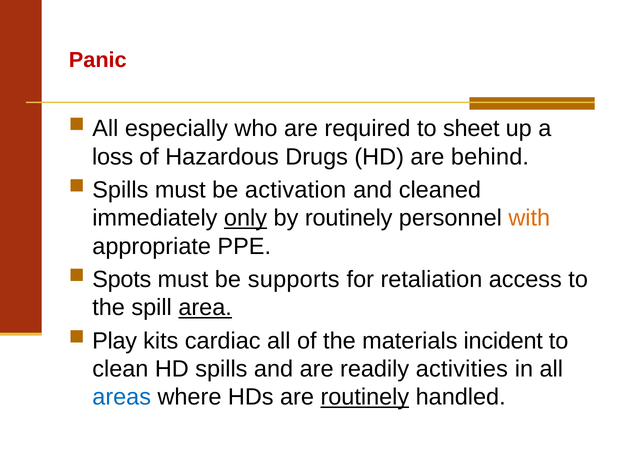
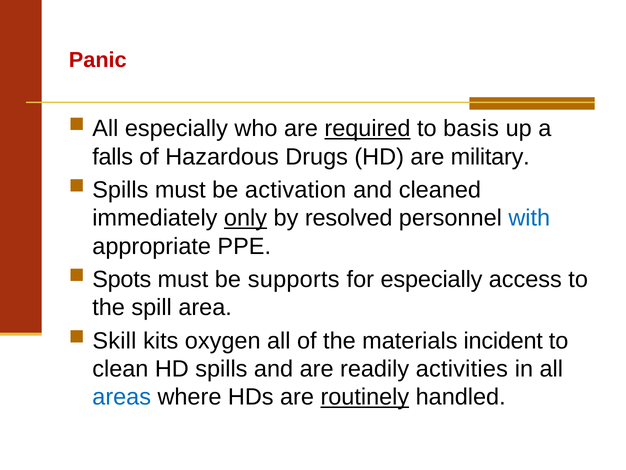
required underline: none -> present
sheet: sheet -> basis
loss: loss -> falls
behind: behind -> military
by routinely: routinely -> resolved
with colour: orange -> blue
for retaliation: retaliation -> especially
area underline: present -> none
Play: Play -> Skill
cardiac: cardiac -> oxygen
